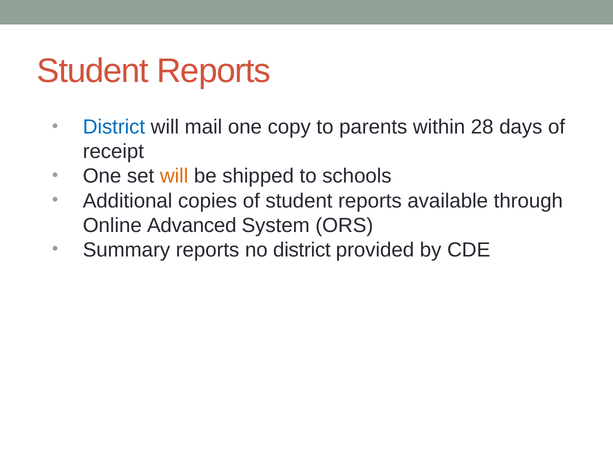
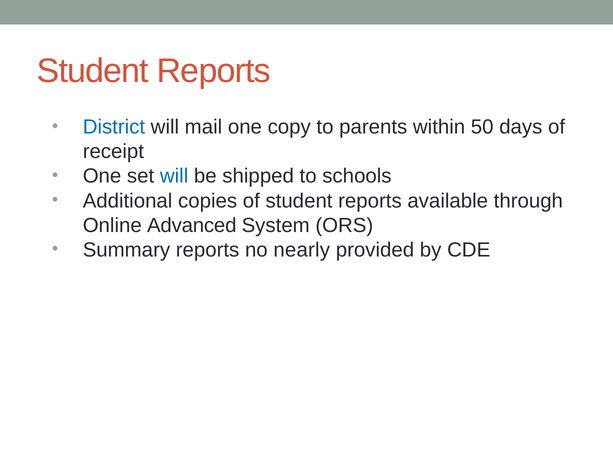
28: 28 -> 50
will at (174, 176) colour: orange -> blue
no district: district -> nearly
